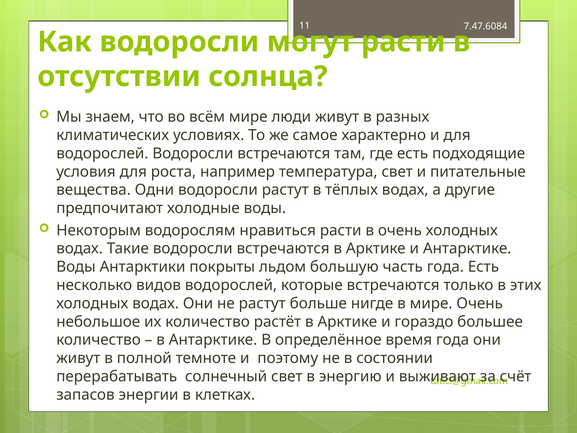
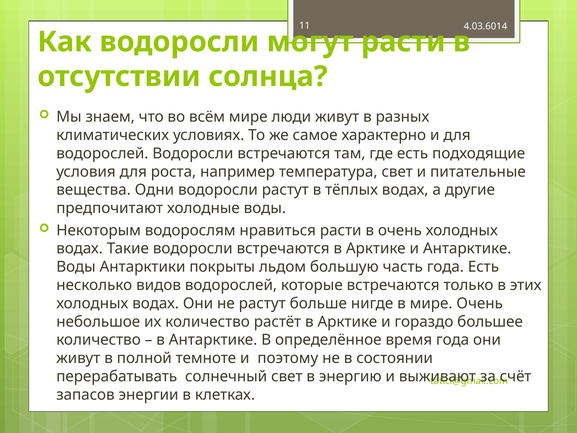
7.47.6084: 7.47.6084 -> 4.03.6014
